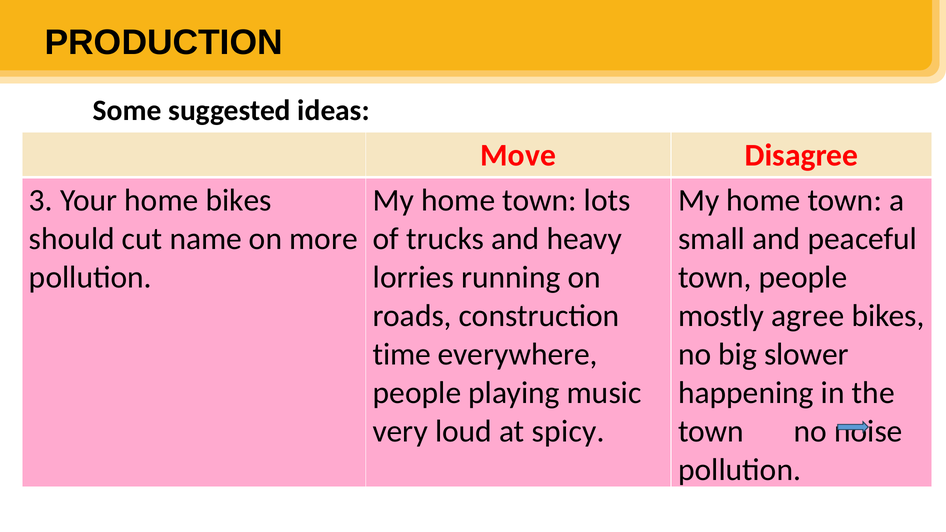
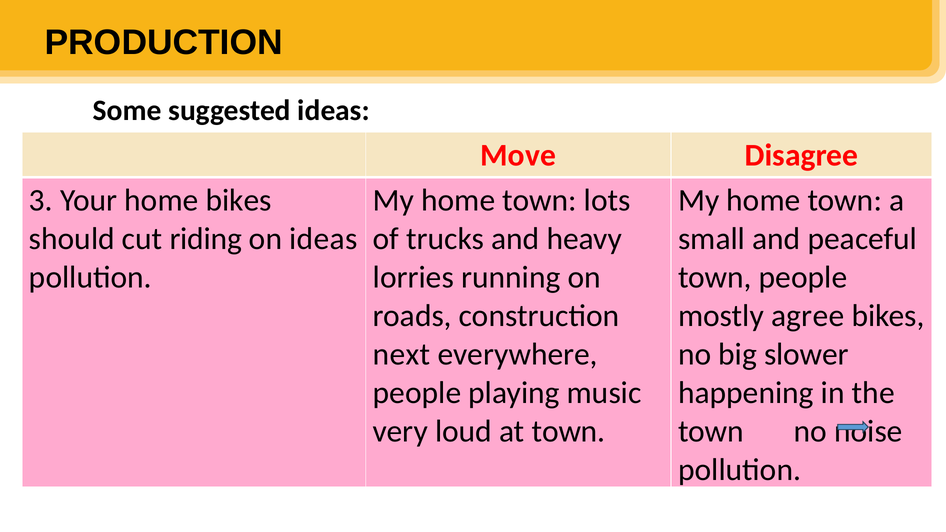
name: name -> riding
on more: more -> ideas
time: time -> next
at spicy: spicy -> town
